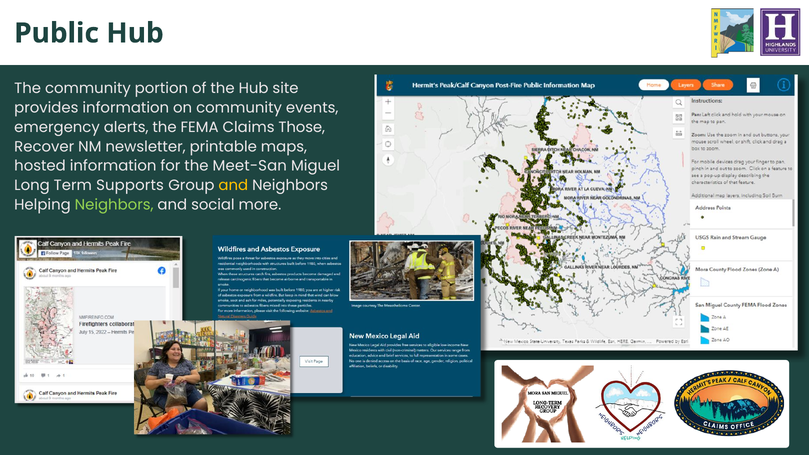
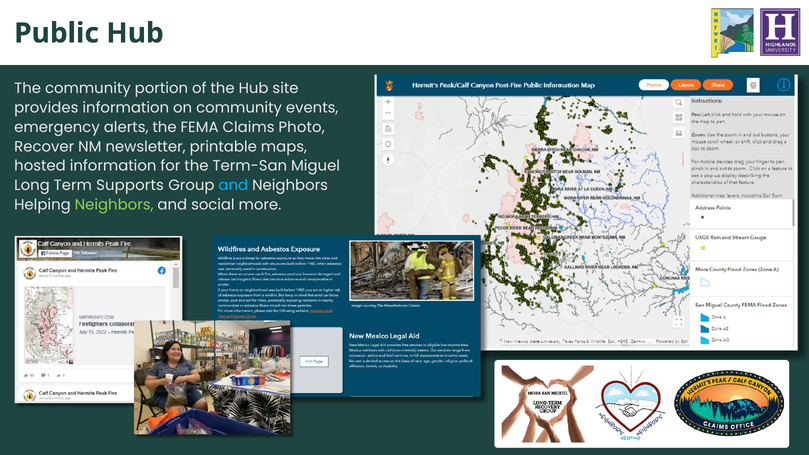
Those: Those -> Photo
Meet-San: Meet-San -> Term-San
and at (233, 185) colour: yellow -> light blue
